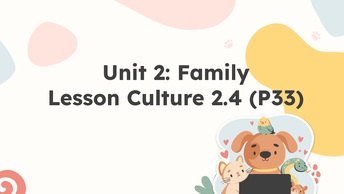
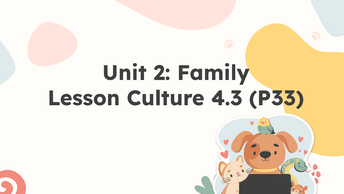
2.4: 2.4 -> 4.3
